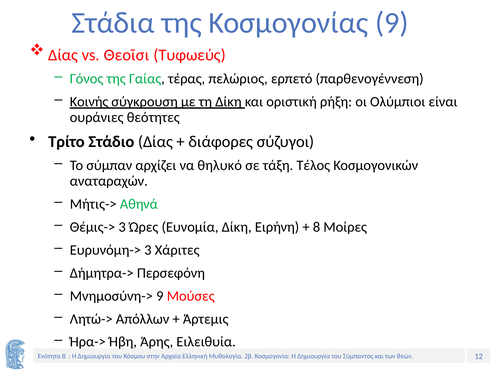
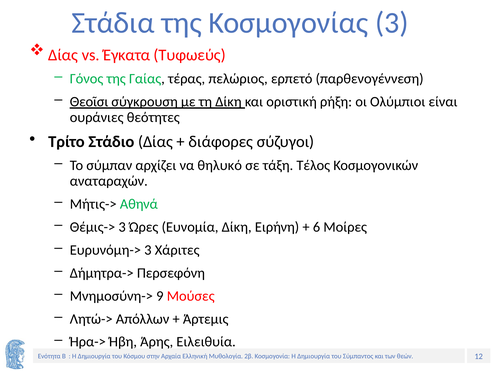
Κοσμογονίας 9: 9 -> 3
Θεοῖσι: Θεοῖσι -> Έγκατα
Κοινής: Κοινής -> Θεοῖσι
8: 8 -> 6
